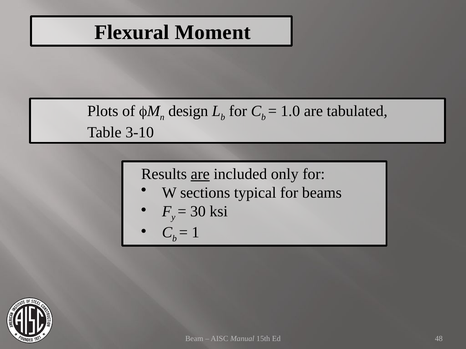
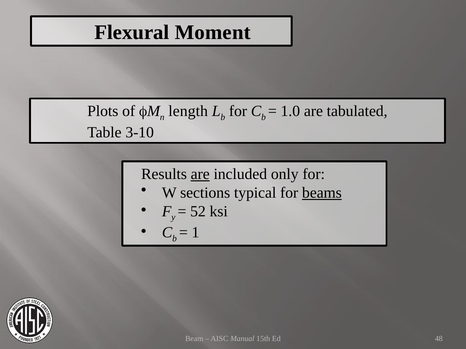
design: design -> length
beams underline: none -> present
30: 30 -> 52
